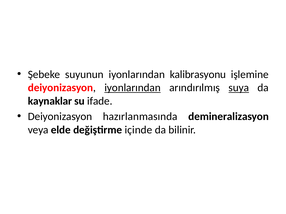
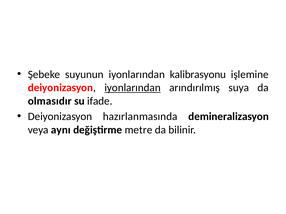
suya underline: present -> none
kaynaklar: kaynaklar -> olmasıdır
elde: elde -> aynı
içinde: içinde -> metre
